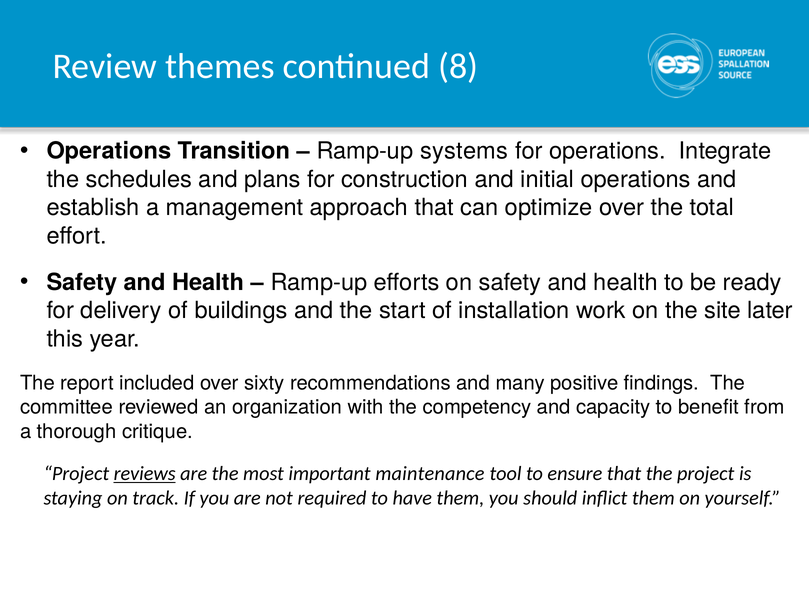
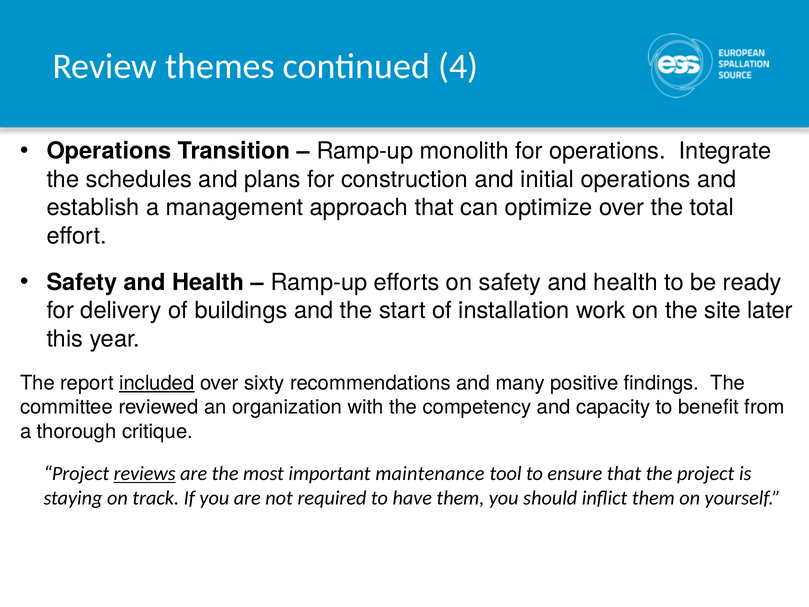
8: 8 -> 4
systems: systems -> monolith
included underline: none -> present
